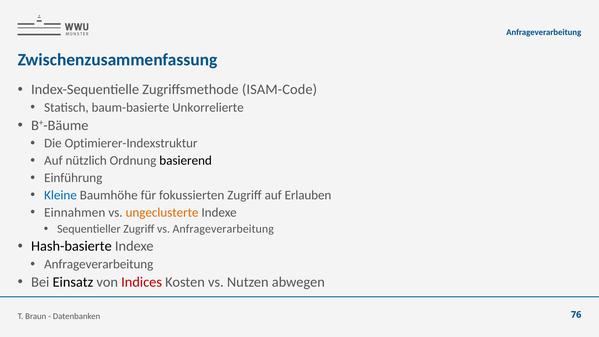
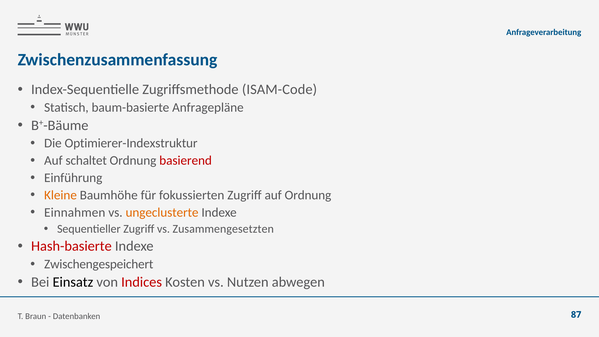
Unkorrelierte: Unkorrelierte -> Anfragepläne
nützlich: nützlich -> schaltet
basierend colour: black -> red
Kleine colour: blue -> orange
auf Erlauben: Erlauben -> Ordnung
vs Anfrageverarbeitung: Anfrageverarbeitung -> Zusammengesetzten
Hash-basierte colour: black -> red
Anfrageverarbeitung at (99, 264): Anfrageverarbeitung -> Zwischengespeichert
76: 76 -> 87
